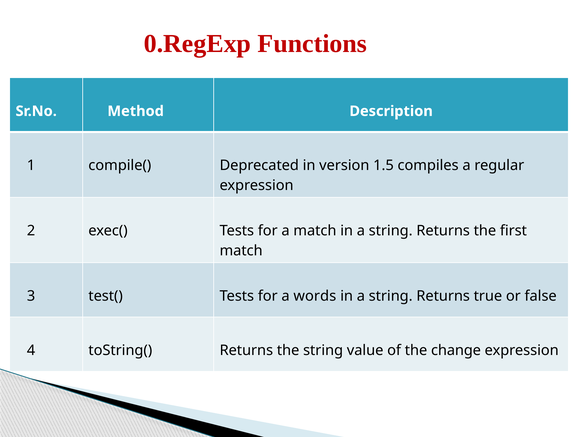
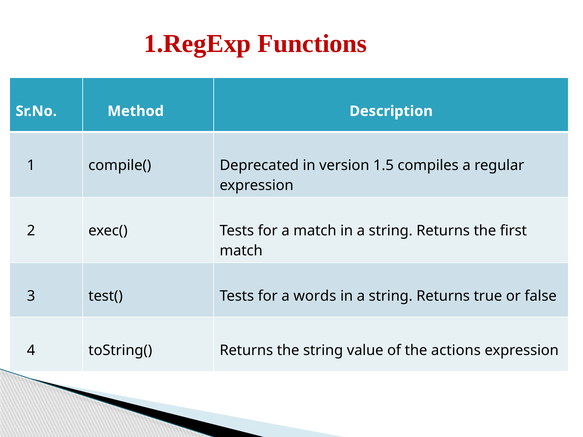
0.RegExp: 0.RegExp -> 1.RegExp
change: change -> actions
